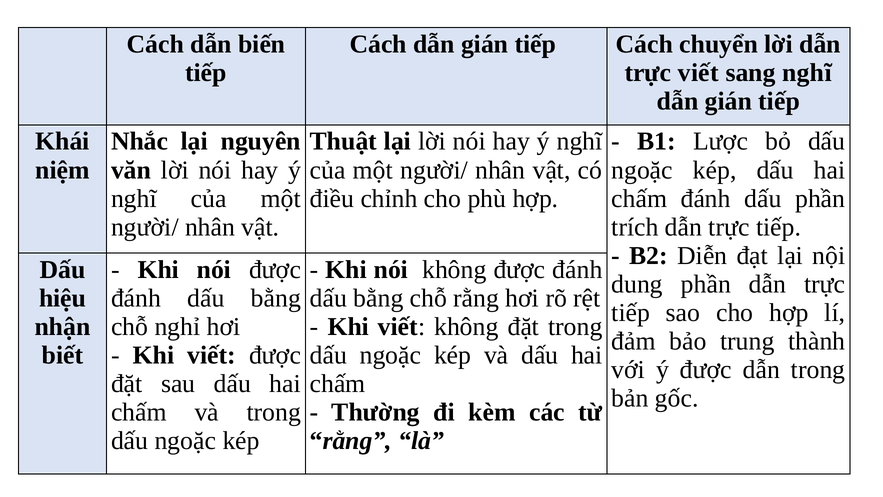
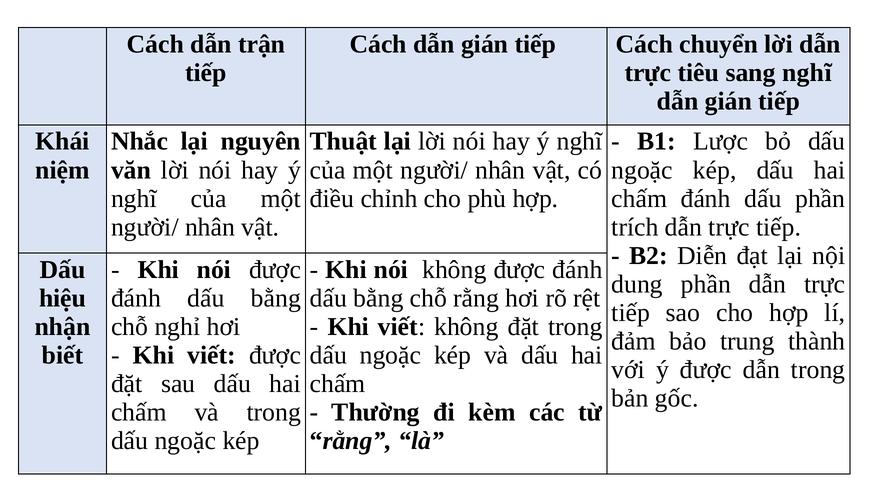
biến: biến -> trận
trực viết: viết -> tiêu
